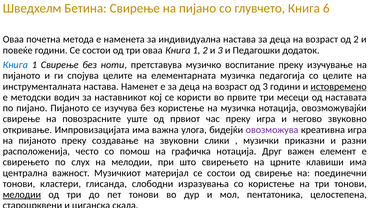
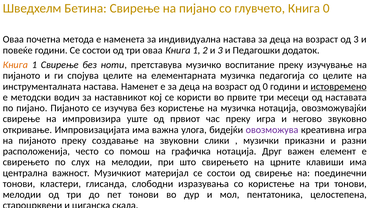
Книга 6: 6 -> 0
од 2: 2 -> 3
Книга at (15, 65) colour: blue -> orange
од 3: 3 -> 0
повозрасните: повозрасните -> импровизира
мелодии at (22, 195) underline: present -> none
